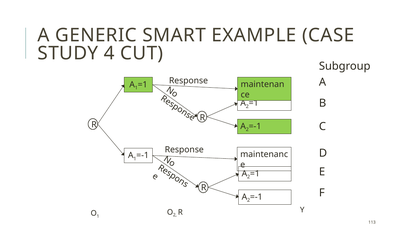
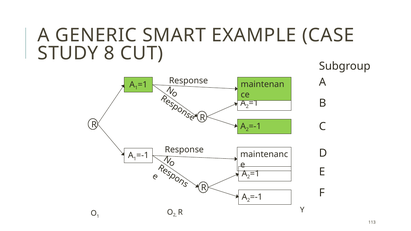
4: 4 -> 8
